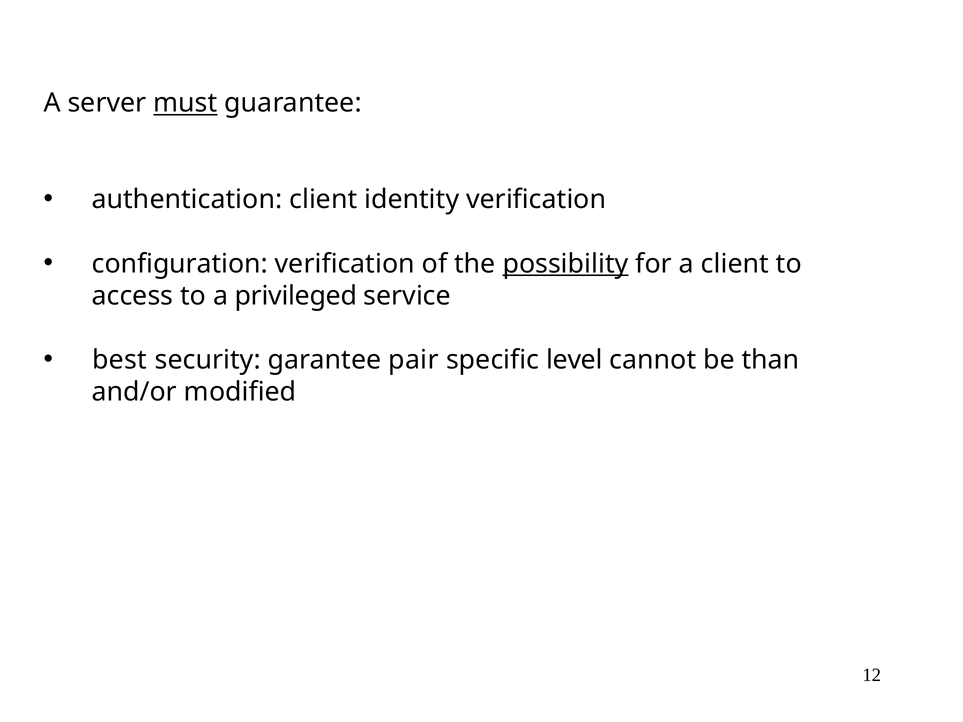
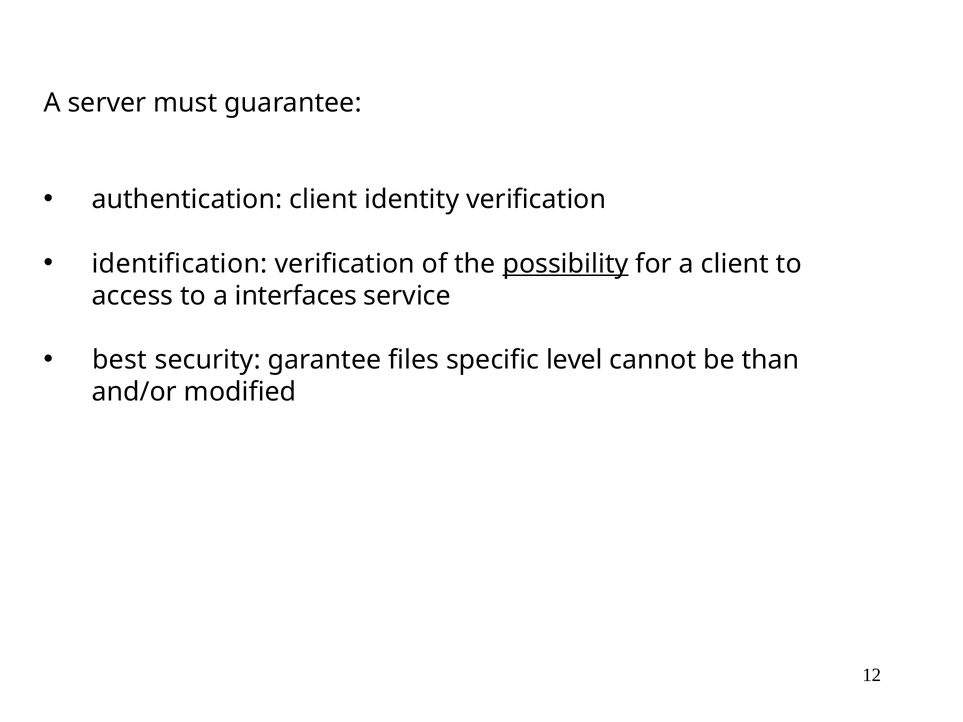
must underline: present -> none
configuration: configuration -> identification
privileged: privileged -> interfaces
pair: pair -> files
